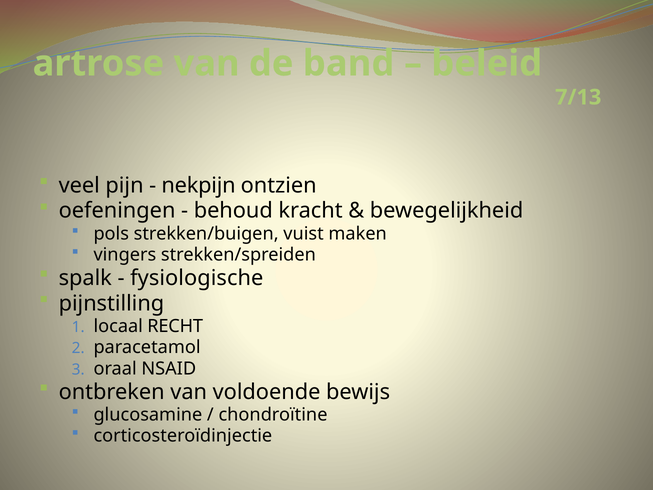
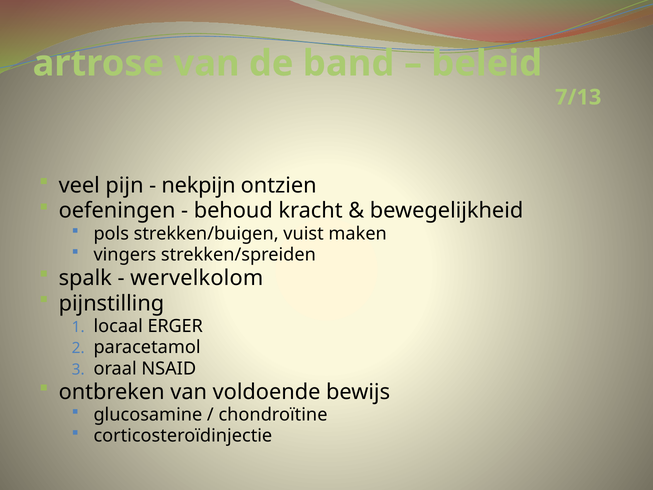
fysiologische: fysiologische -> wervelkolom
RECHT: RECHT -> ERGER
